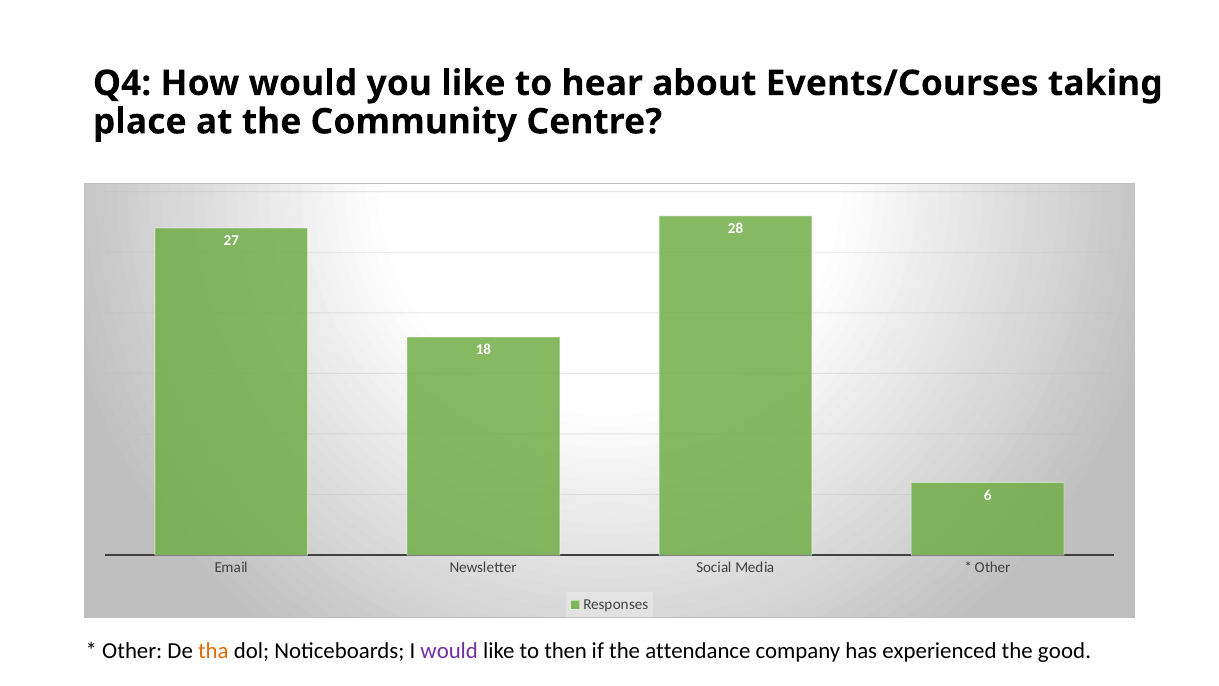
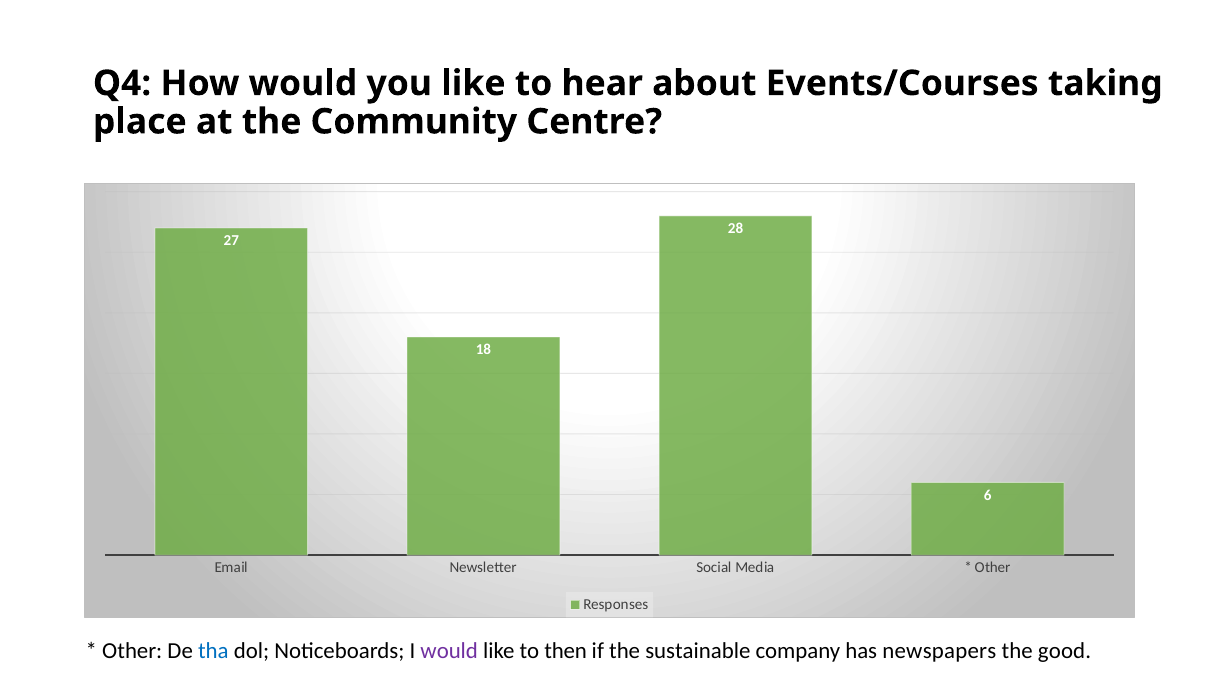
tha colour: orange -> blue
attendance: attendance -> sustainable
experienced: experienced -> newspapers
